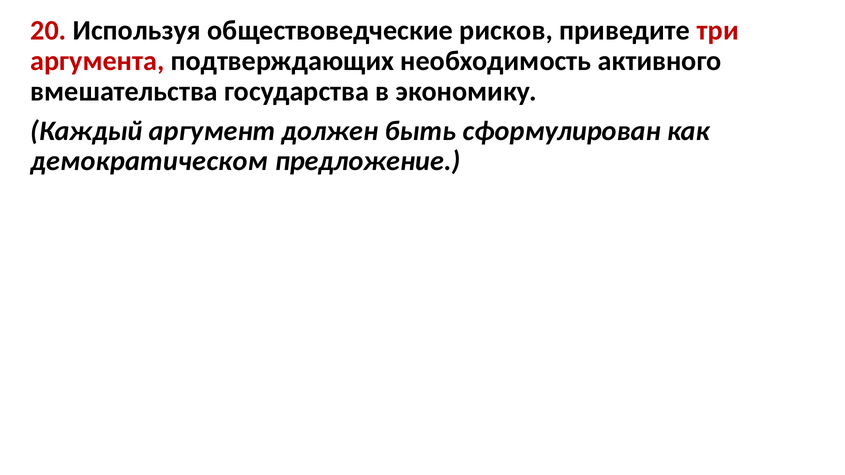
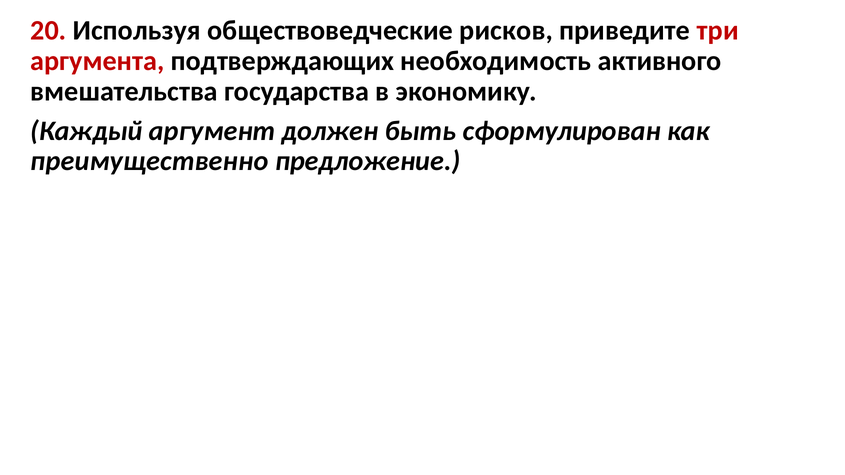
демократическом: демократическом -> преимущественно
